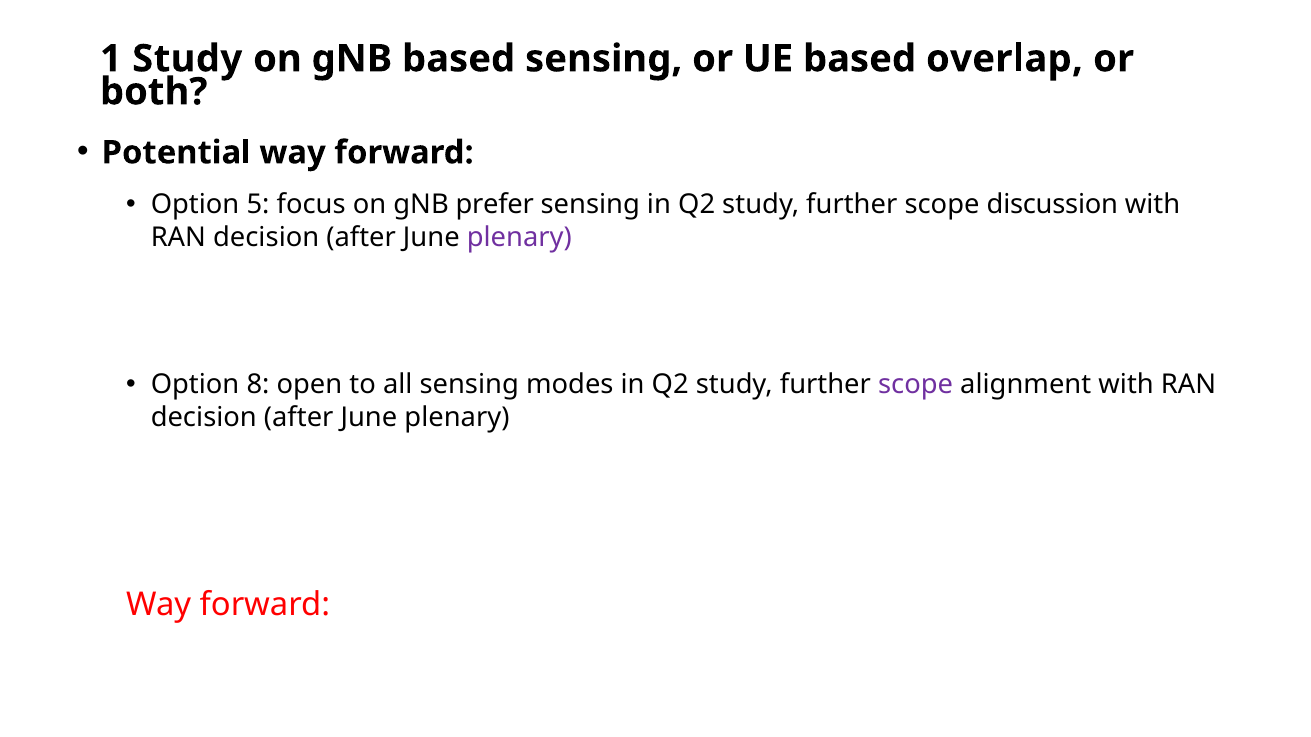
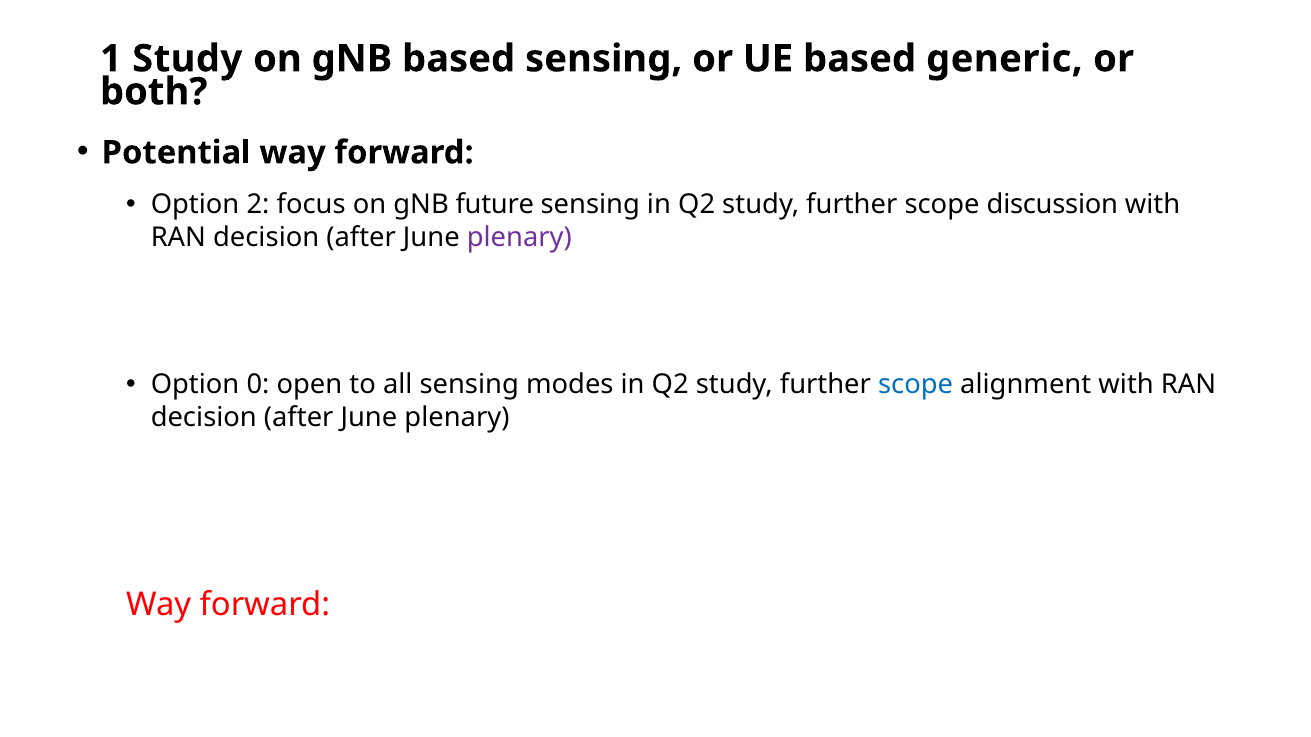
overlap: overlap -> generic
5: 5 -> 2
prefer: prefer -> future
8: 8 -> 0
scope at (916, 385) colour: purple -> blue
